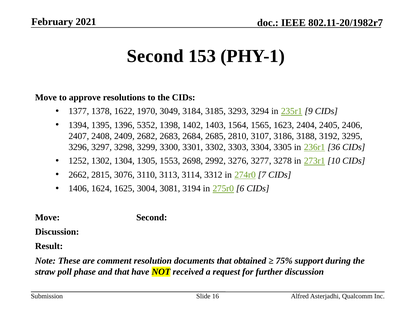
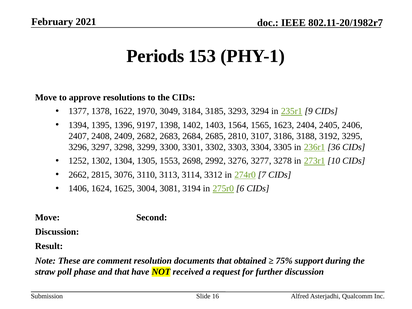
Second at (155, 56): Second -> Periods
5352: 5352 -> 9197
